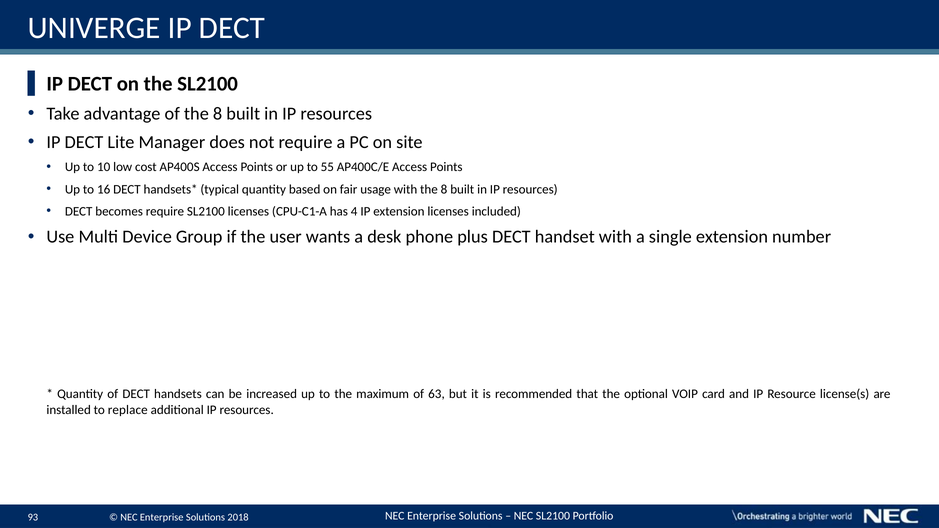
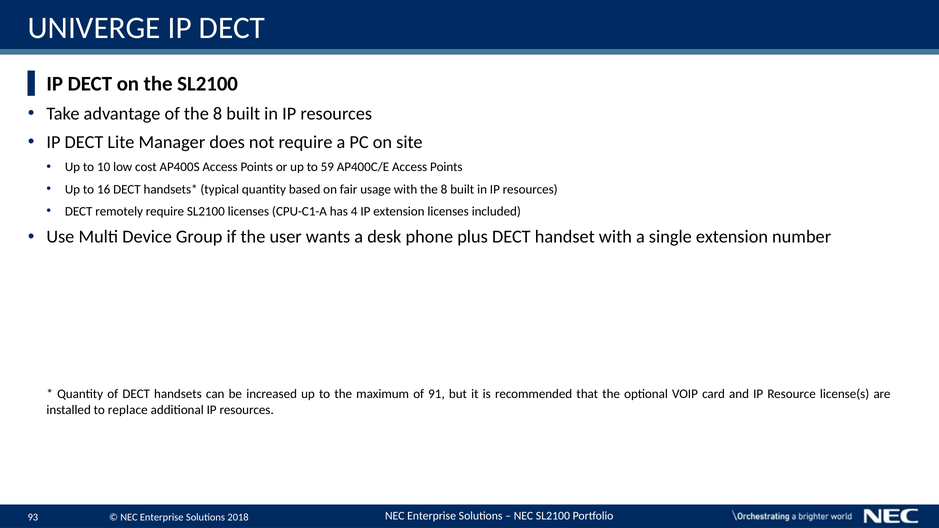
55: 55 -> 59
becomes: becomes -> remotely
63: 63 -> 91
